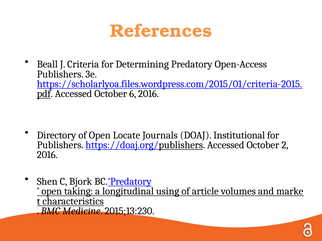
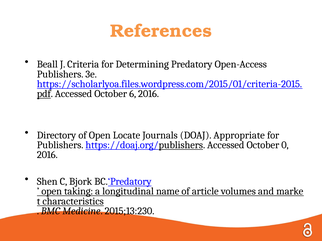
Institutional: Institutional -> Appropriate
2: 2 -> 0
using: using -> name
